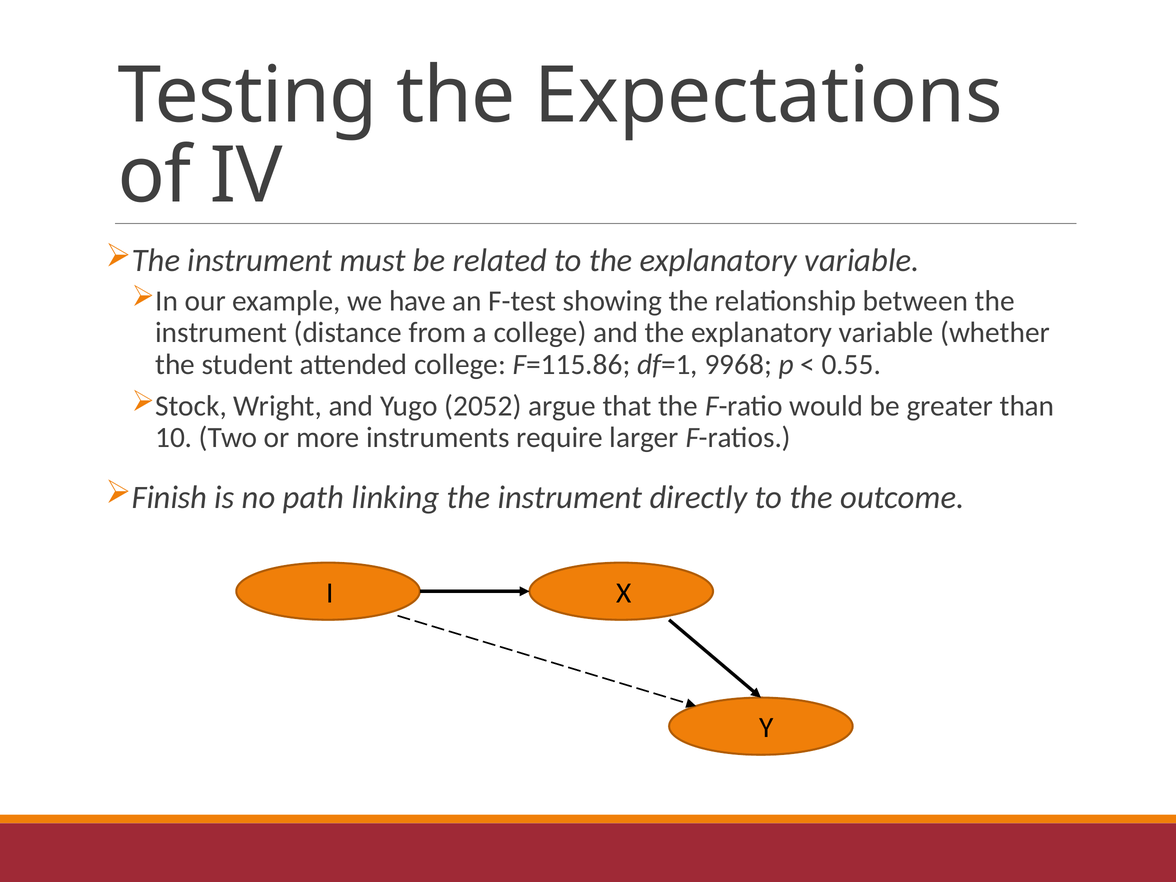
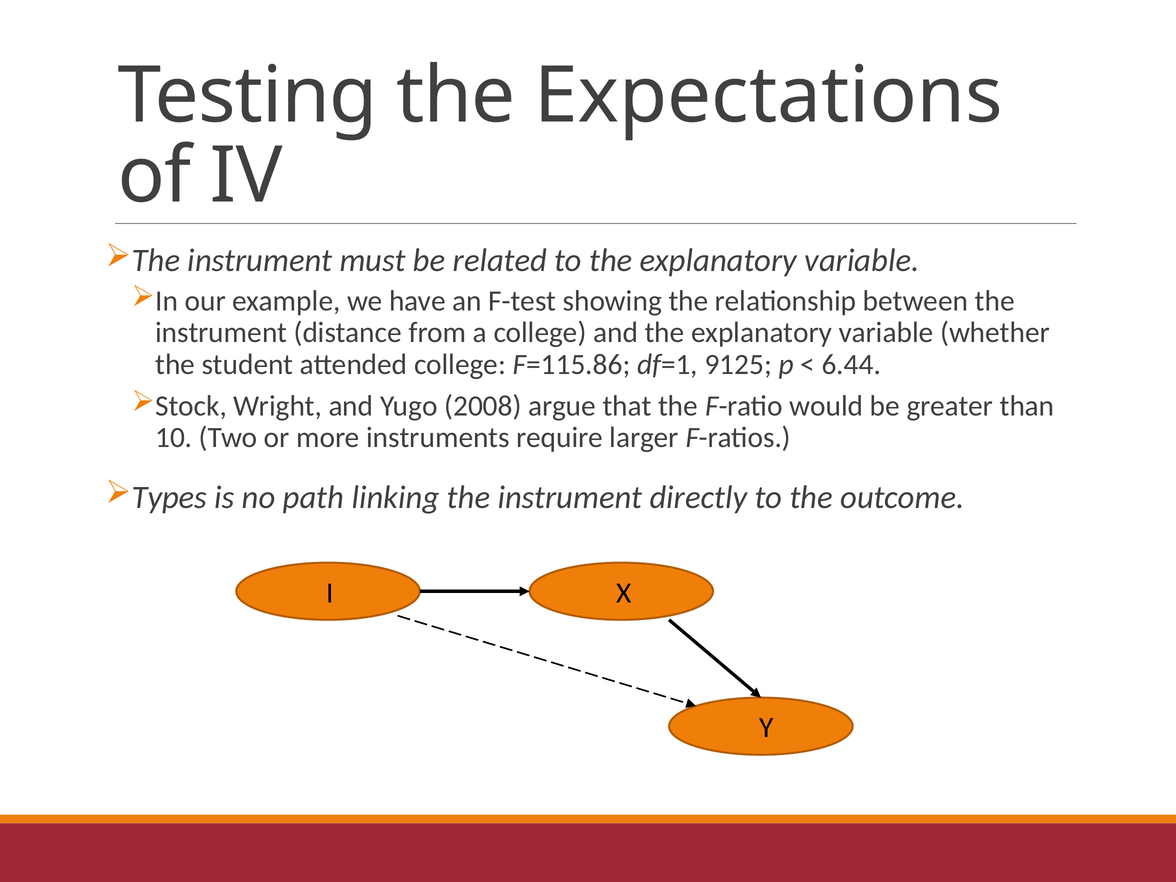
9968: 9968 -> 9125
0.55: 0.55 -> 6.44
2052: 2052 -> 2008
Finish: Finish -> Types
